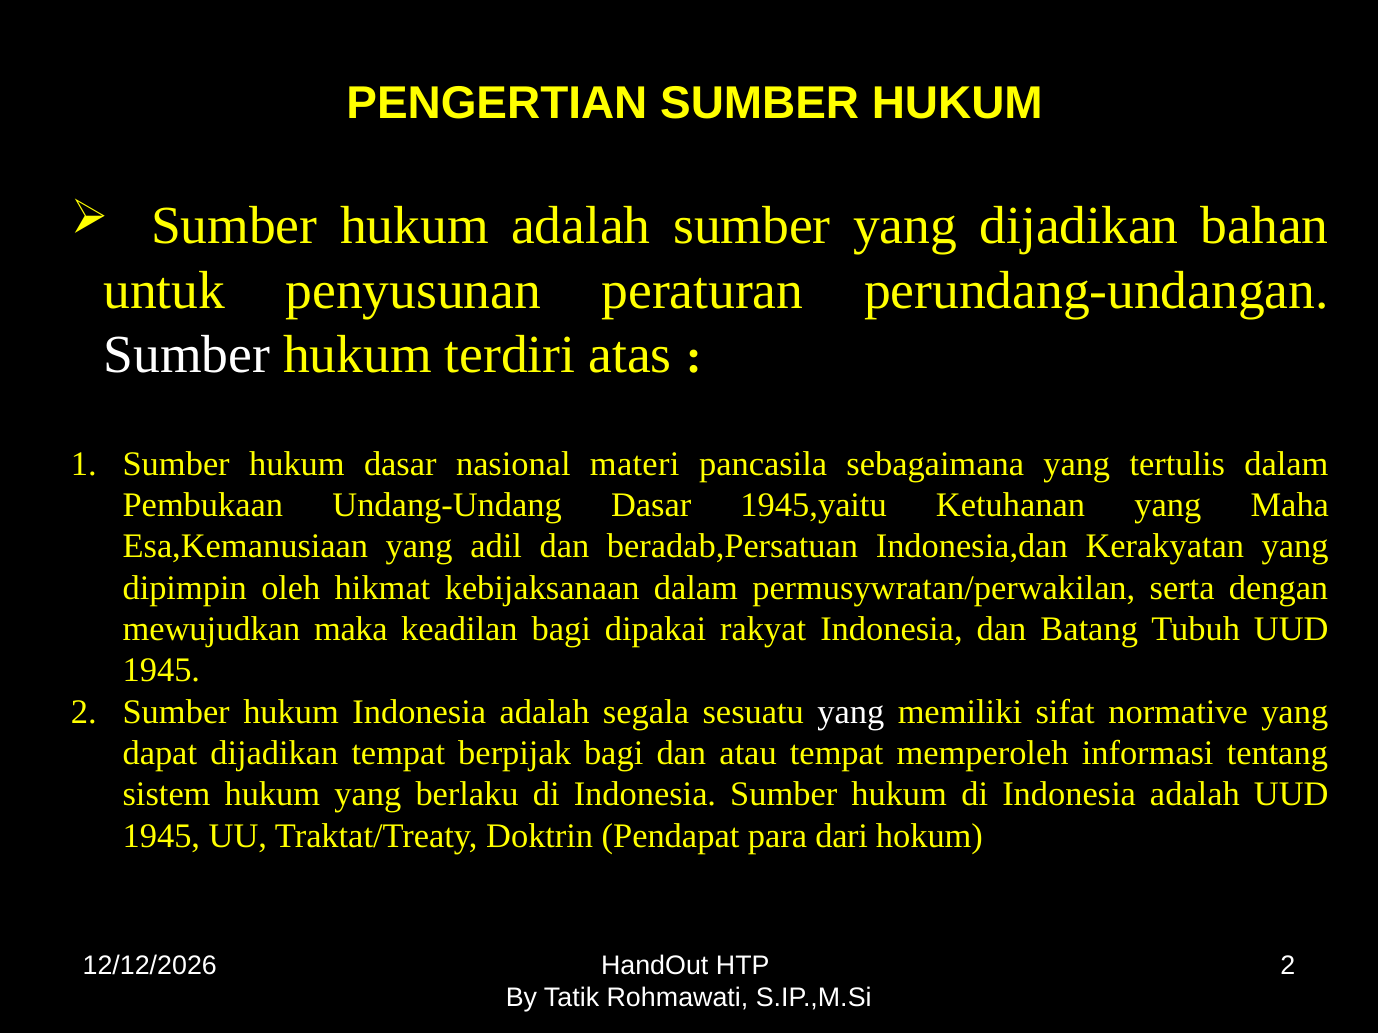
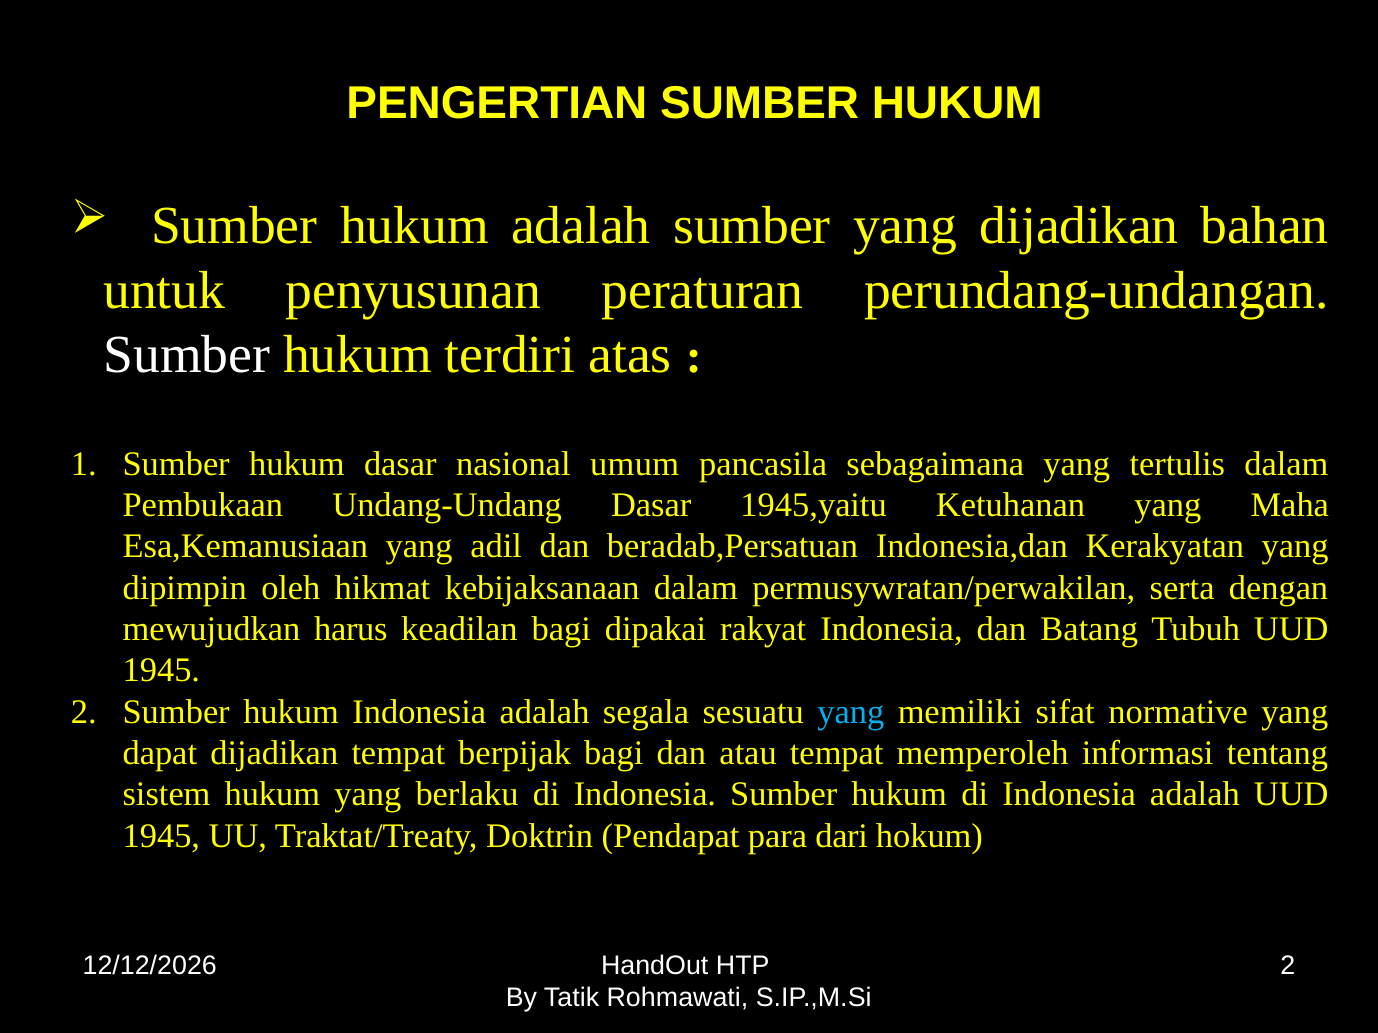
materi: materi -> umum
maka: maka -> harus
yang at (851, 712) colour: white -> light blue
